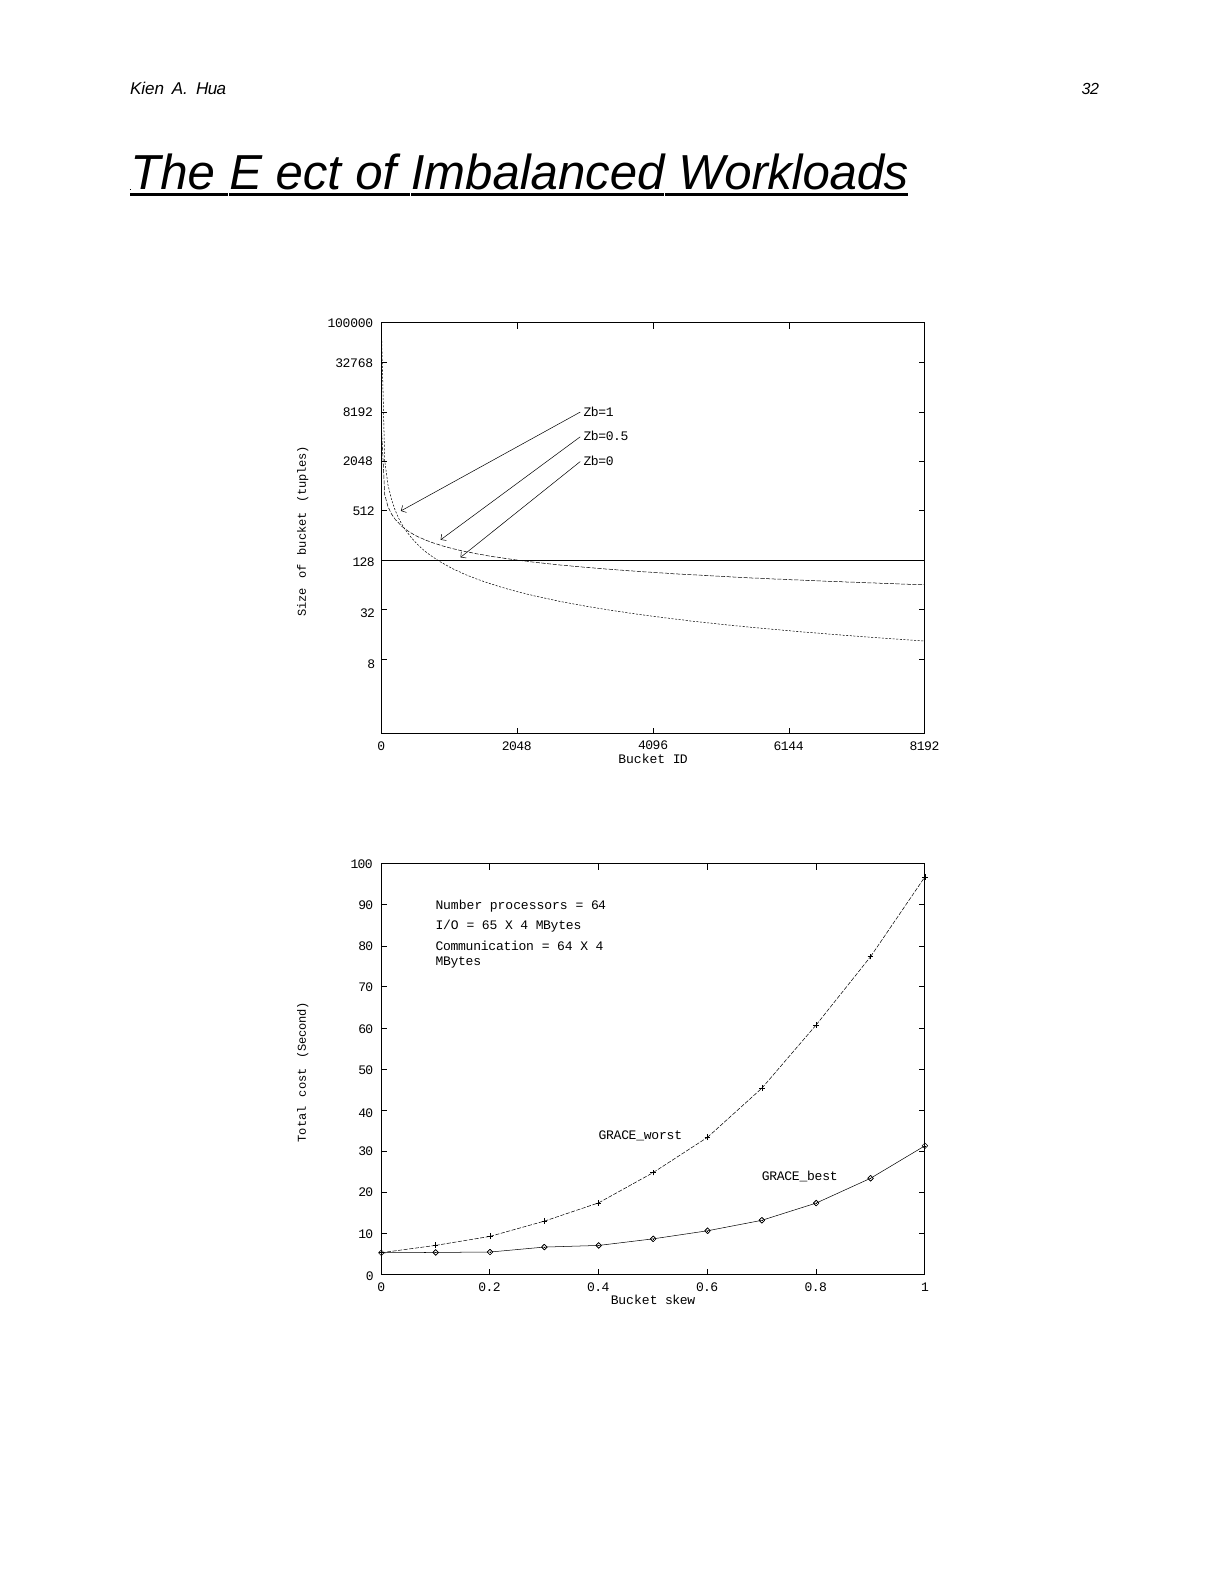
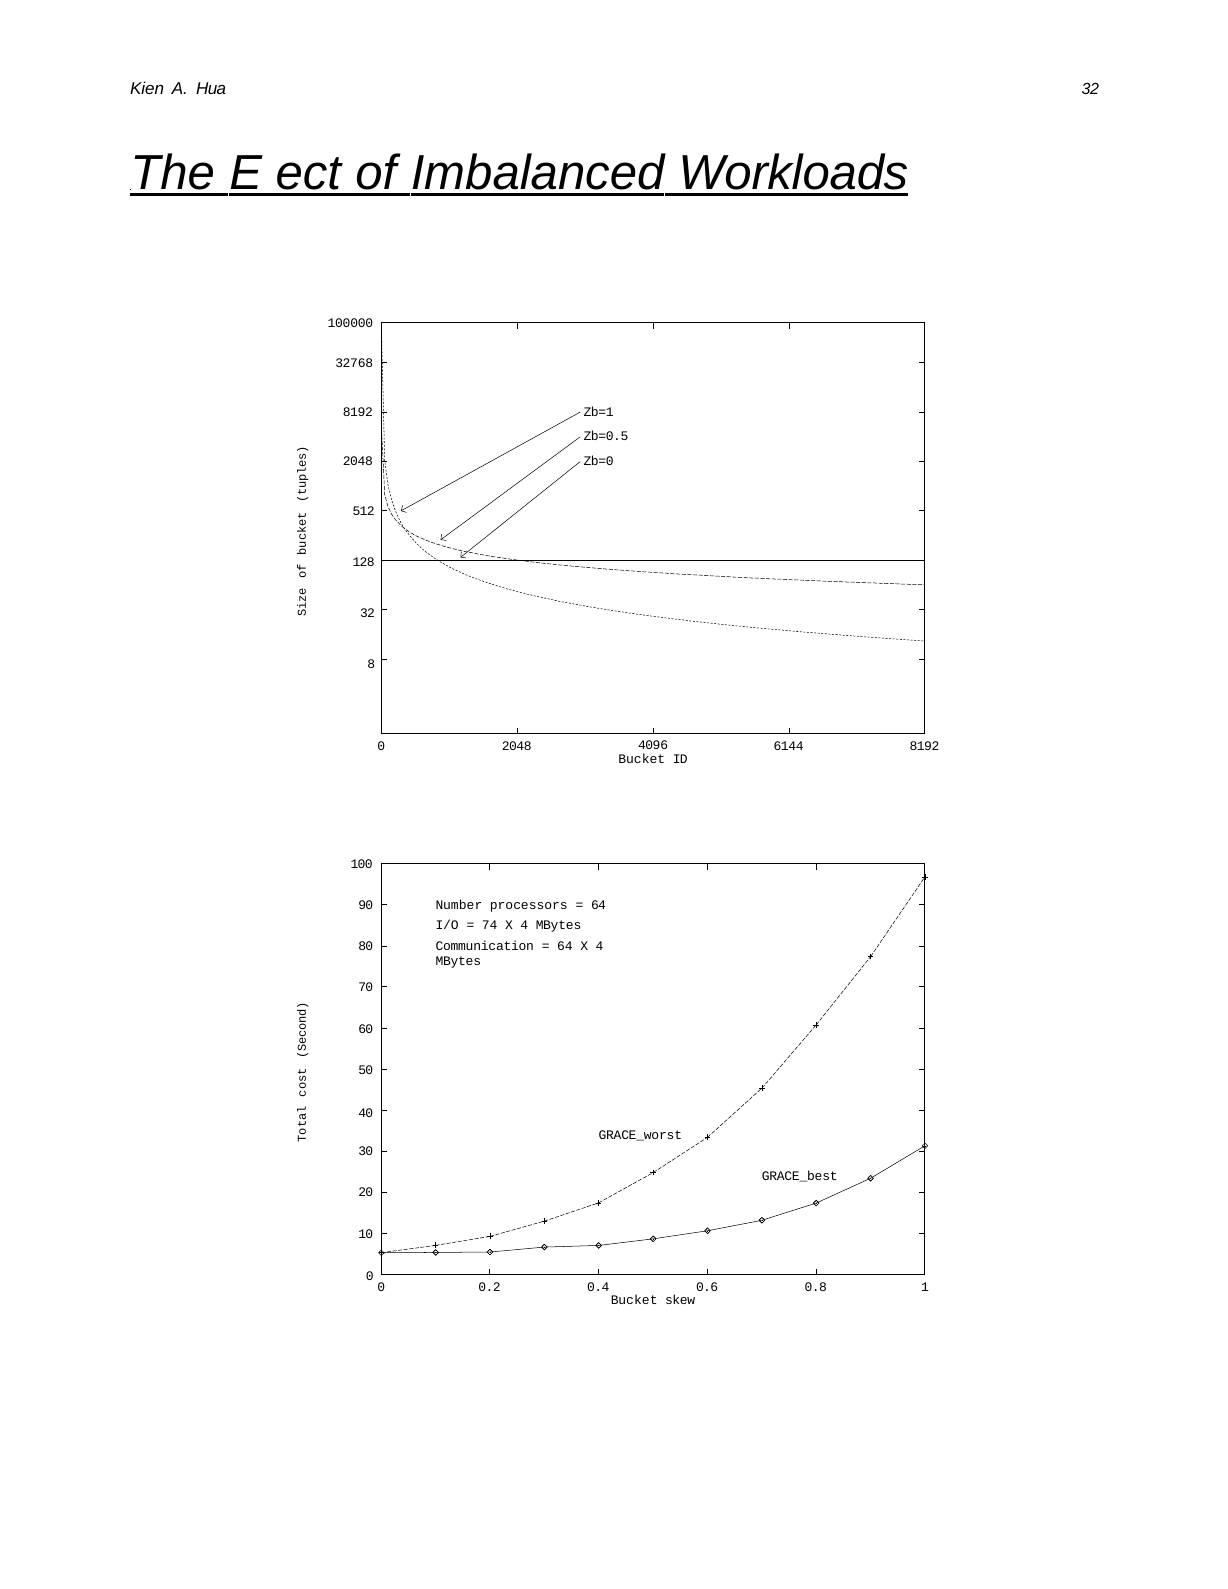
65: 65 -> 74
